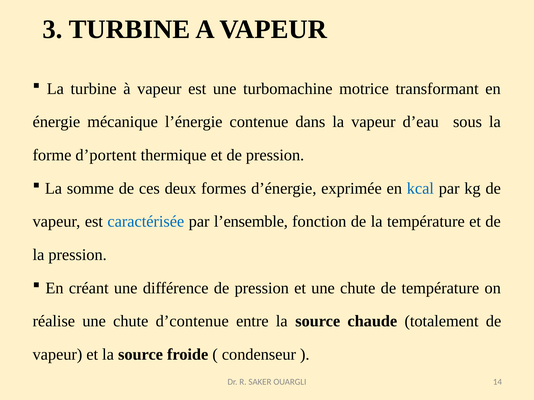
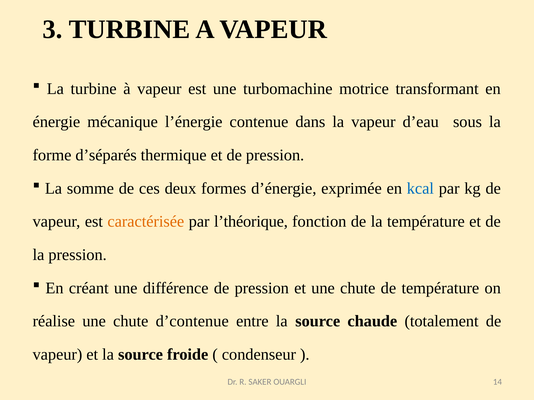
d’portent: d’portent -> d’séparés
caractérisée colour: blue -> orange
l’ensemble: l’ensemble -> l’théorique
